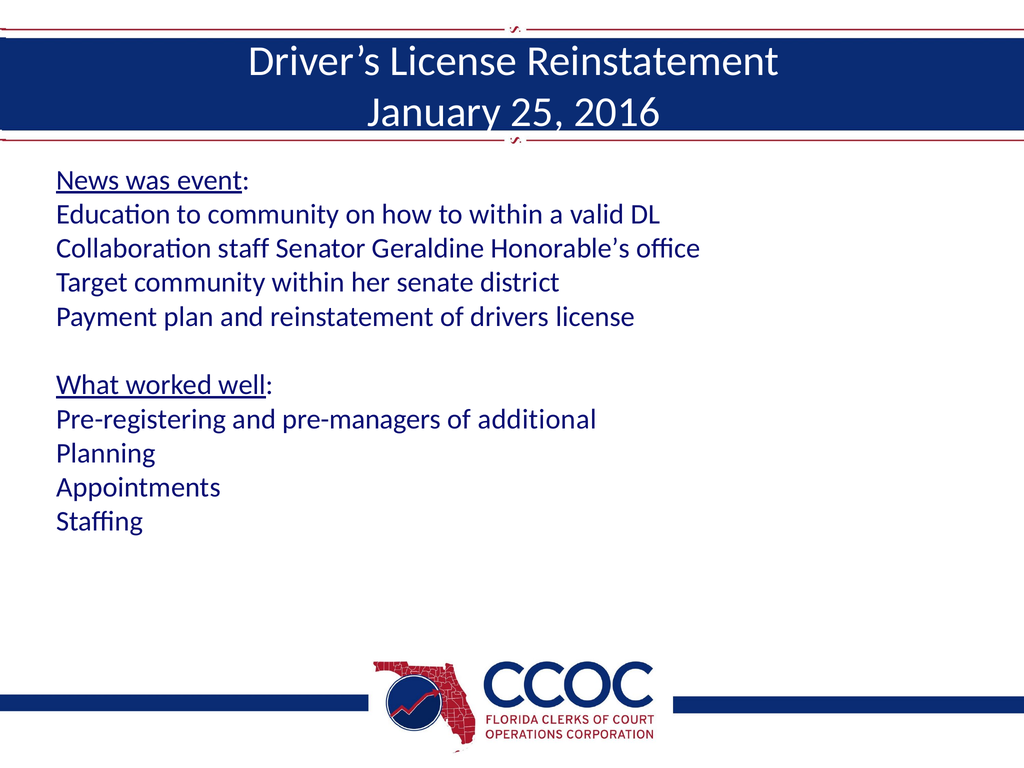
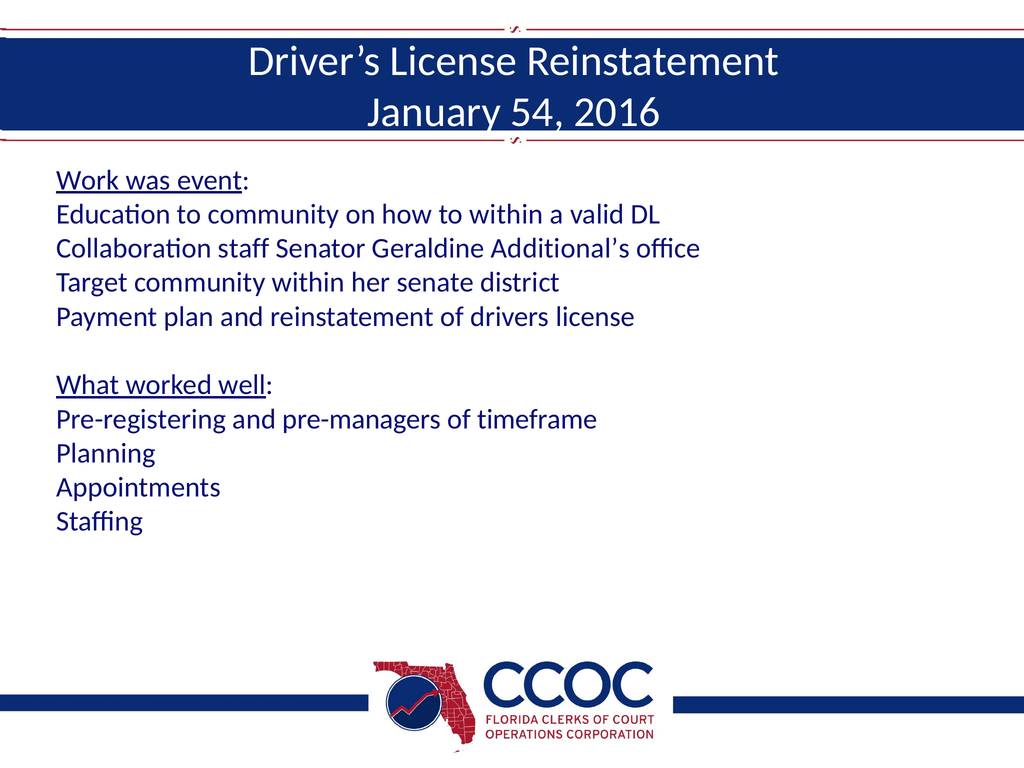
25: 25 -> 54
News: News -> Work
Honorable’s: Honorable’s -> Additional’s
additional: additional -> timeframe
